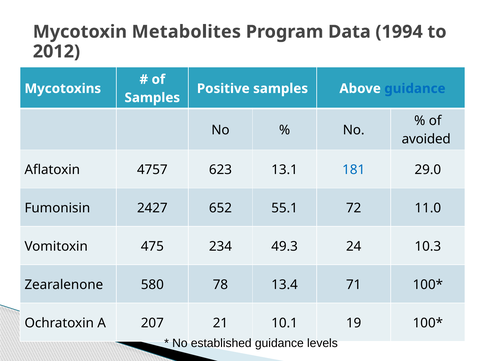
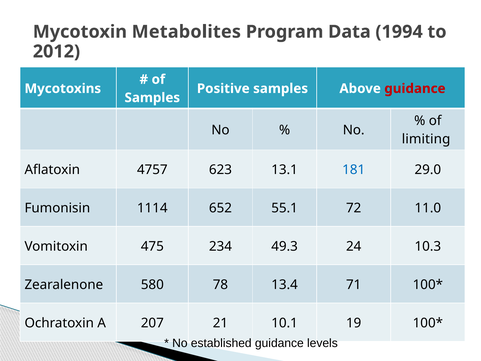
guidance at (415, 89) colour: blue -> red
avoided: avoided -> limiting
2427: 2427 -> 1114
